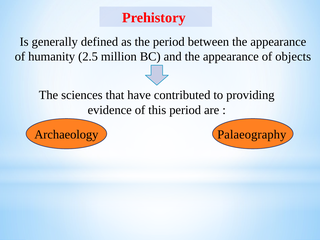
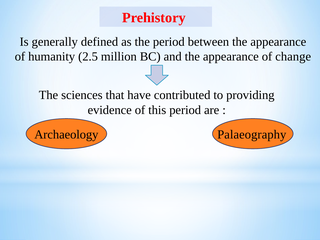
objects: objects -> change
